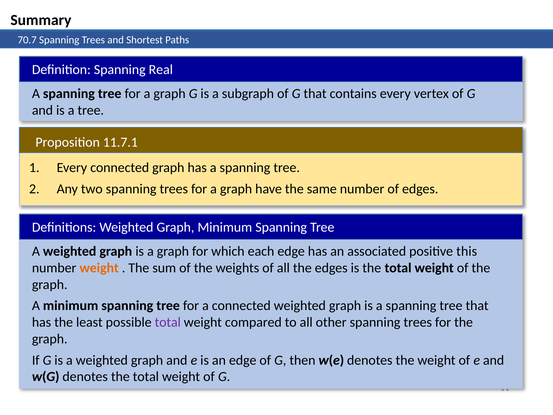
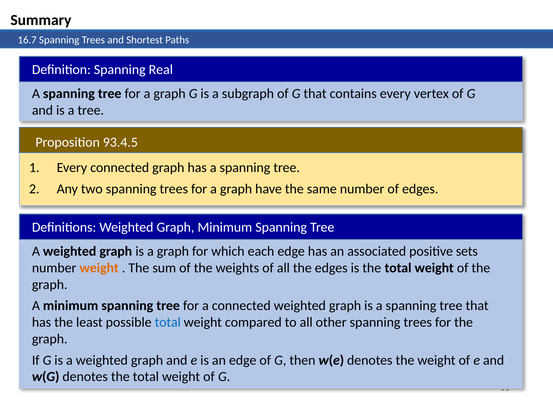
70.7: 70.7 -> 16.7
11.7.1: 11.7.1 -> 93.4.5
this: this -> sets
total at (168, 322) colour: purple -> blue
